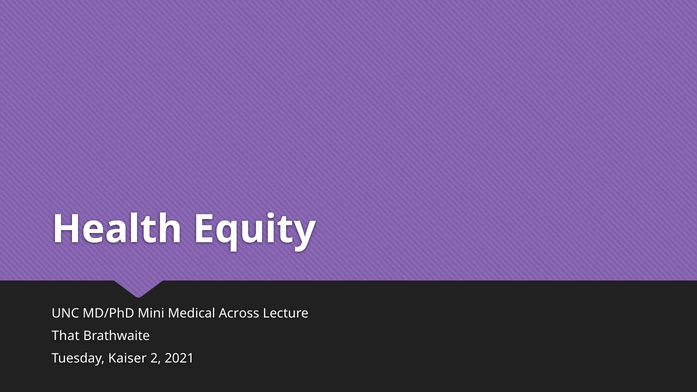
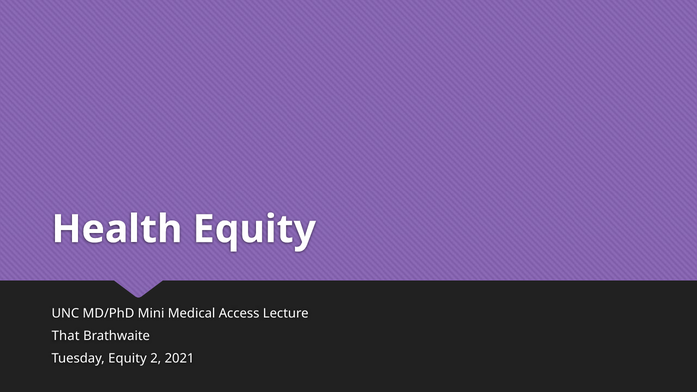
Across: Across -> Access
Tuesday Kaiser: Kaiser -> Equity
